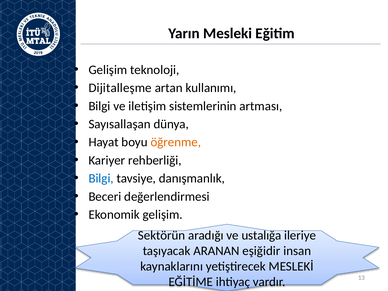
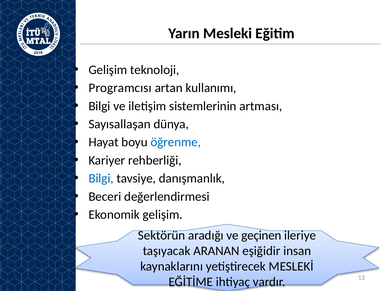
Dijitalleşme: Dijitalleşme -> Programcısı
öğrenme colour: orange -> blue
ustalığa: ustalığa -> geçinen
